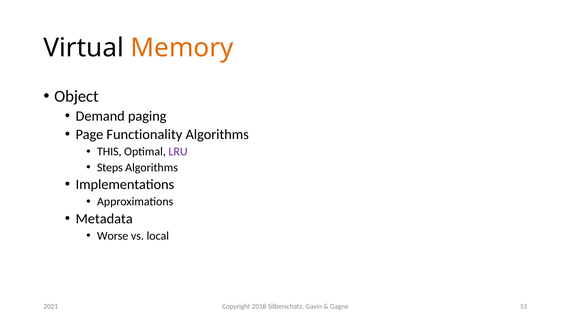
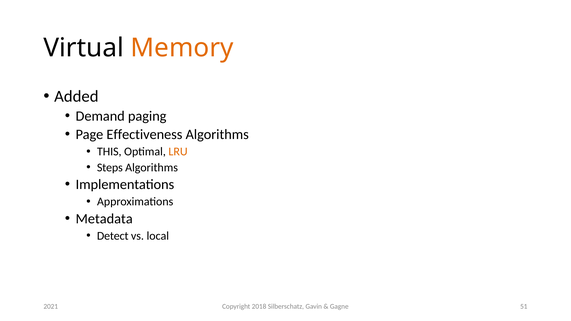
Object: Object -> Added
Functionality: Functionality -> Effectiveness
LRU colour: purple -> orange
Worse: Worse -> Detect
